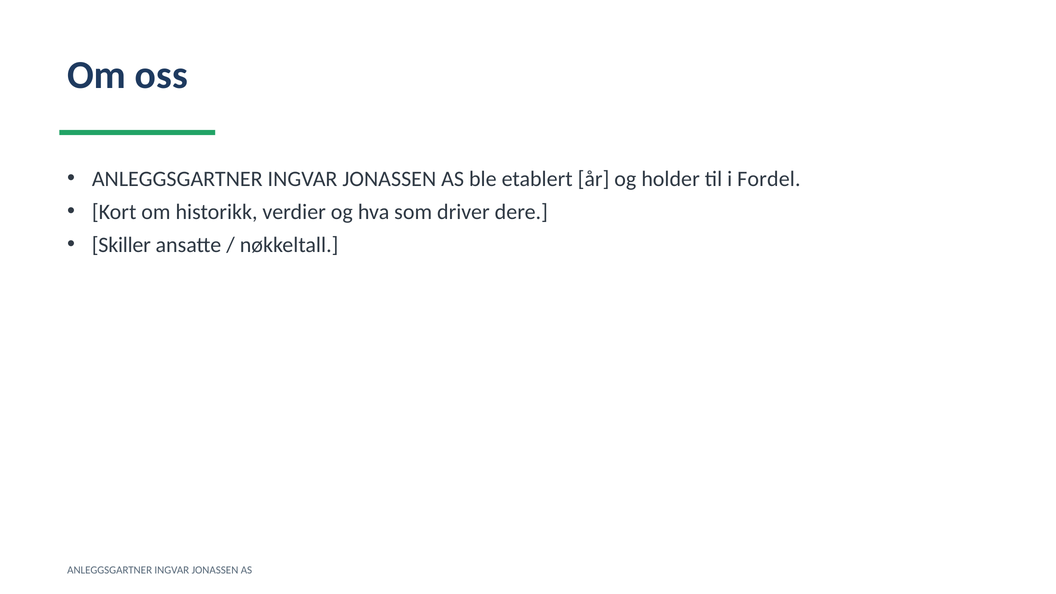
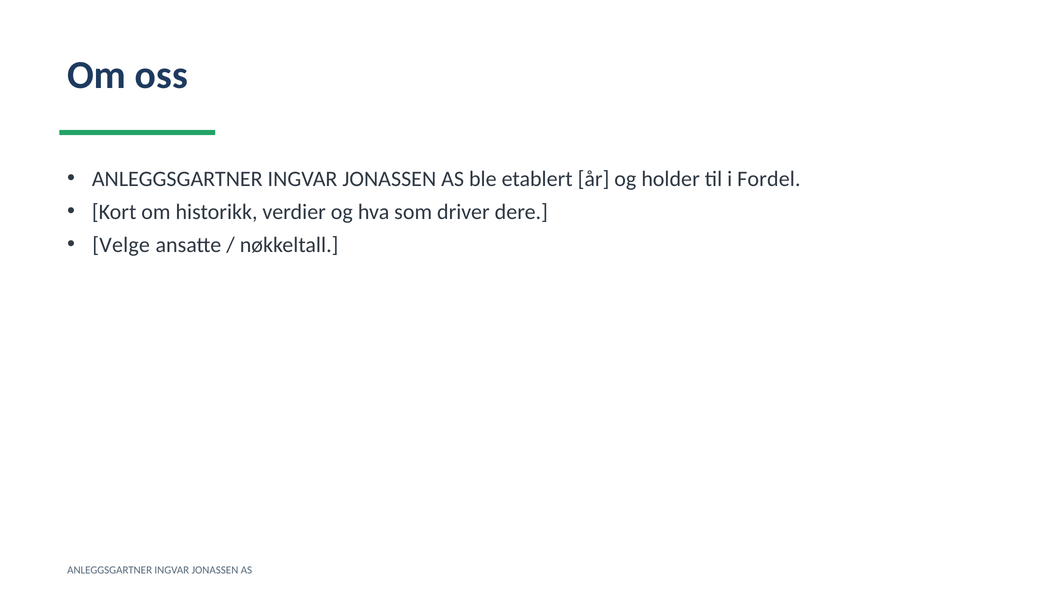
Skiller: Skiller -> Velge
